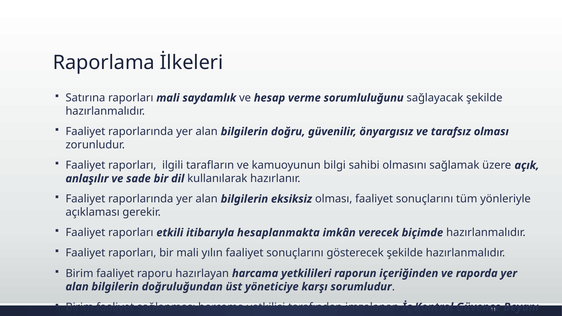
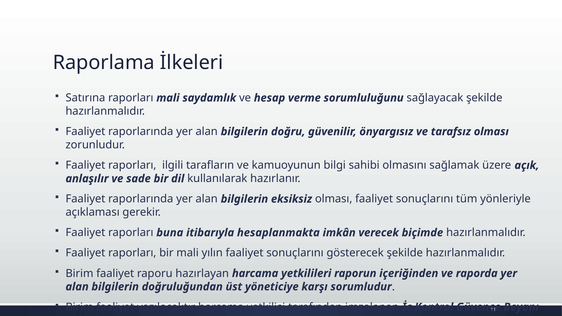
etkili: etkili -> buna
sağlanması: sağlanması -> yazılacaktır
